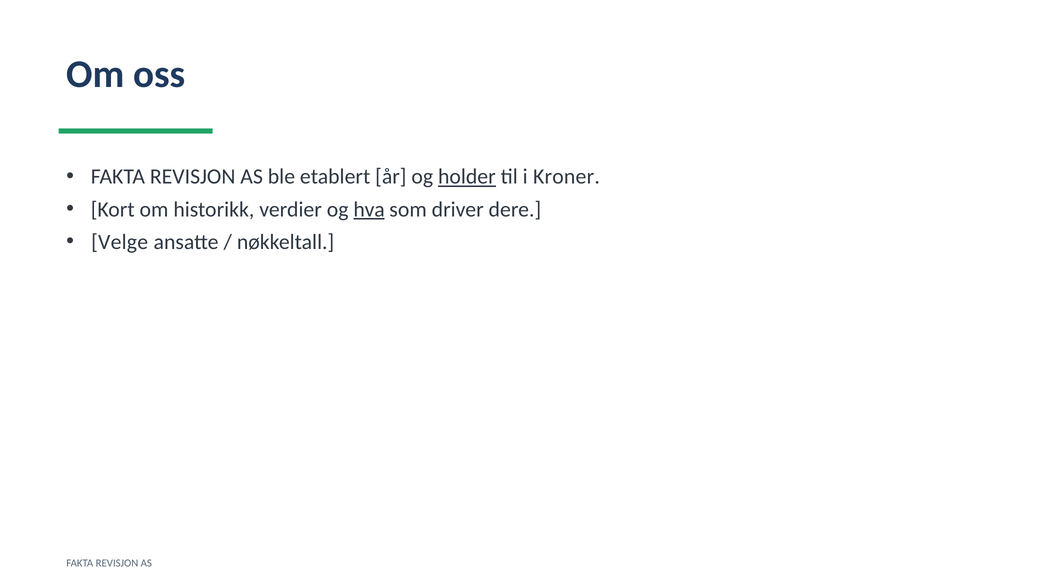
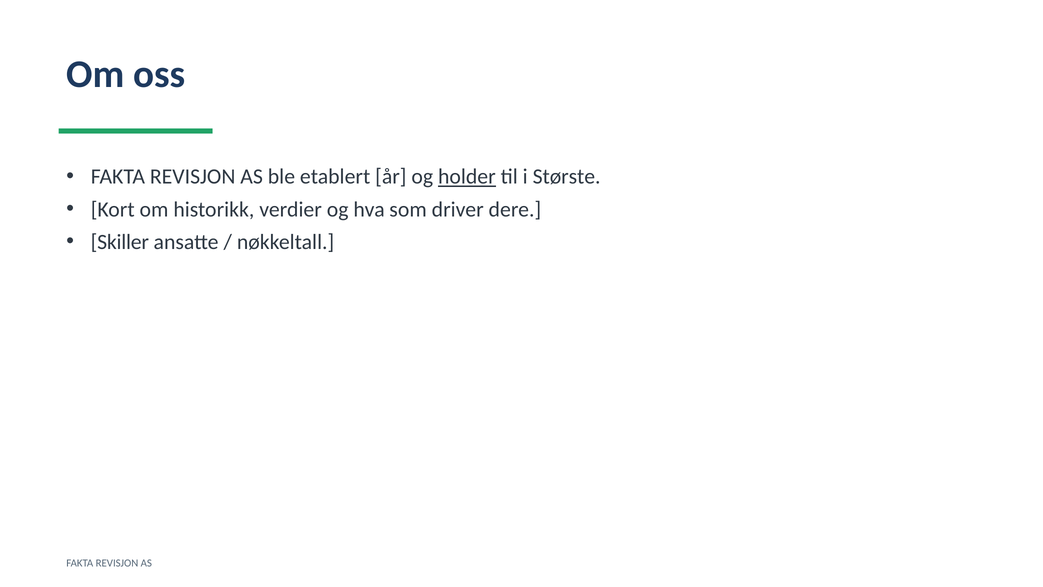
Kroner: Kroner -> Største
hva underline: present -> none
Velge: Velge -> Skiller
